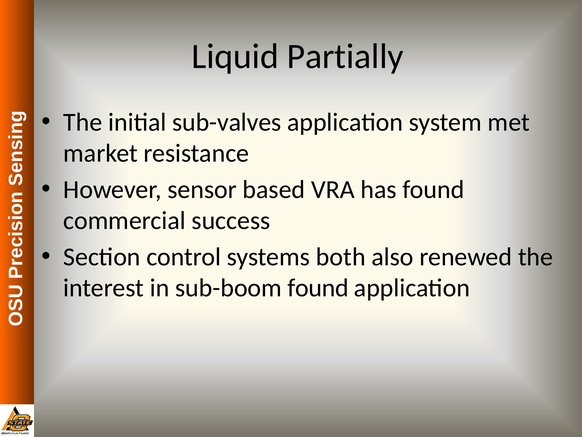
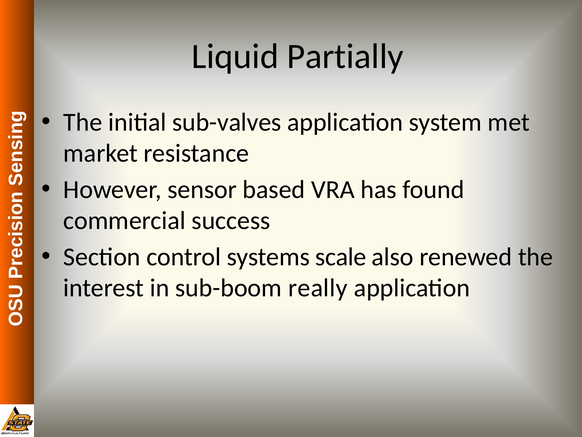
both: both -> scale
sub-boom found: found -> really
